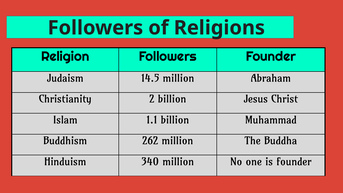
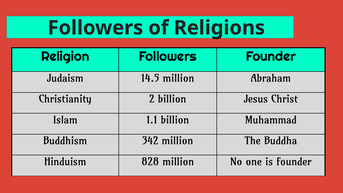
262: 262 -> 342
340: 340 -> 828
